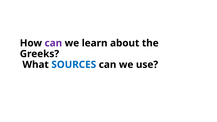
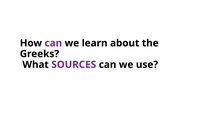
SOURCES colour: blue -> purple
